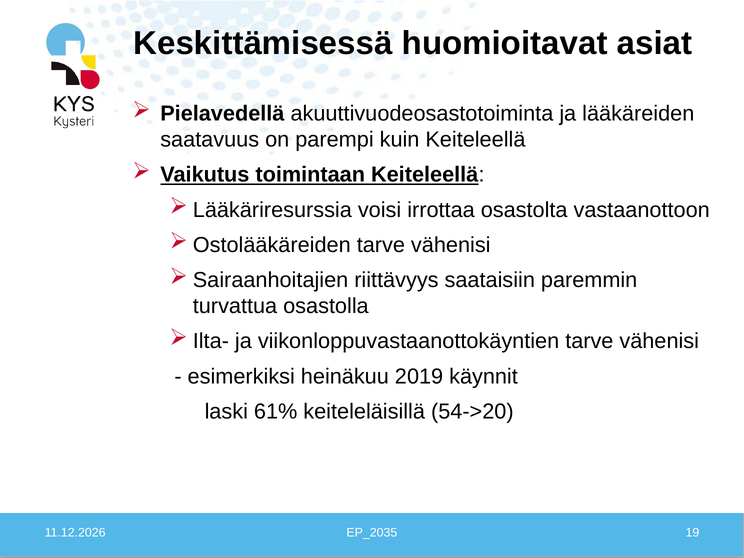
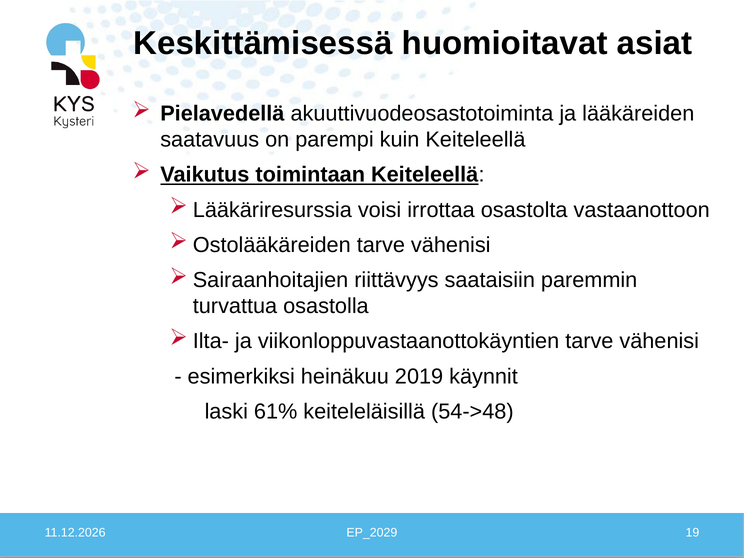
54->20: 54->20 -> 54->48
EP_2035: EP_2035 -> EP_2029
